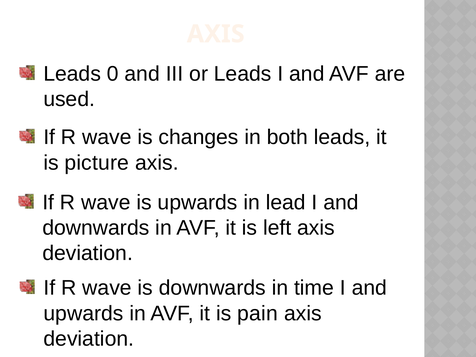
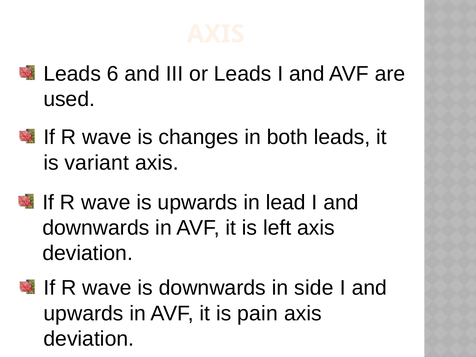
0: 0 -> 6
picture: picture -> variant
time: time -> side
